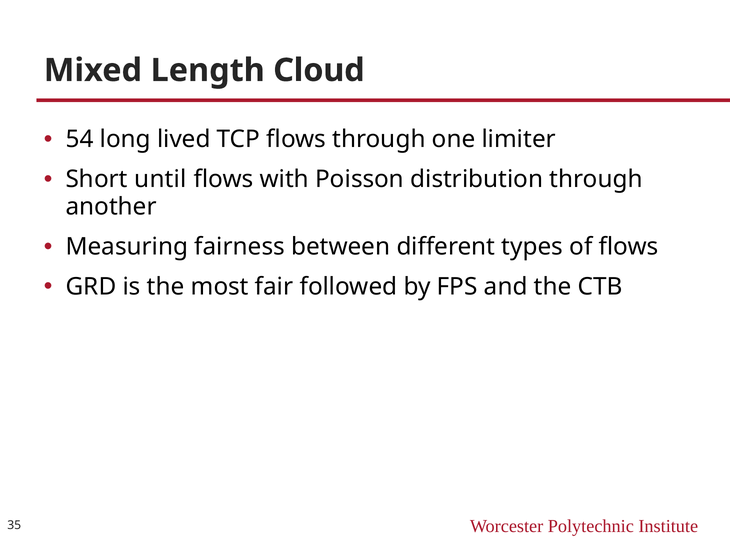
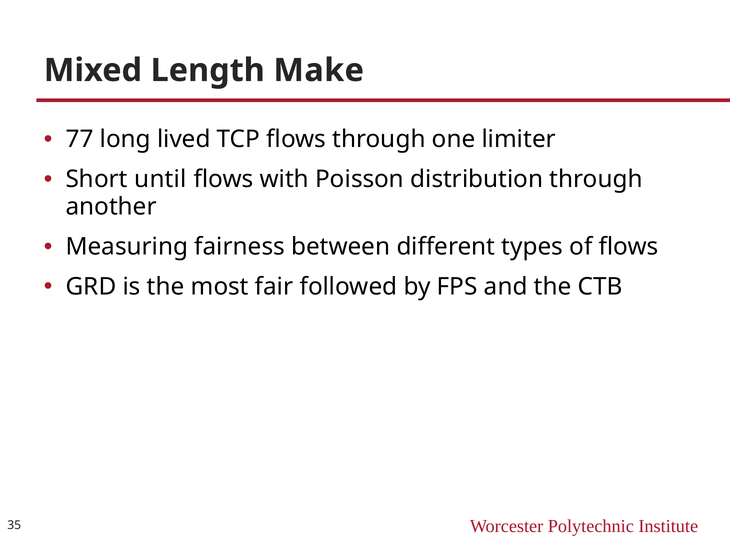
Cloud: Cloud -> Make
54: 54 -> 77
